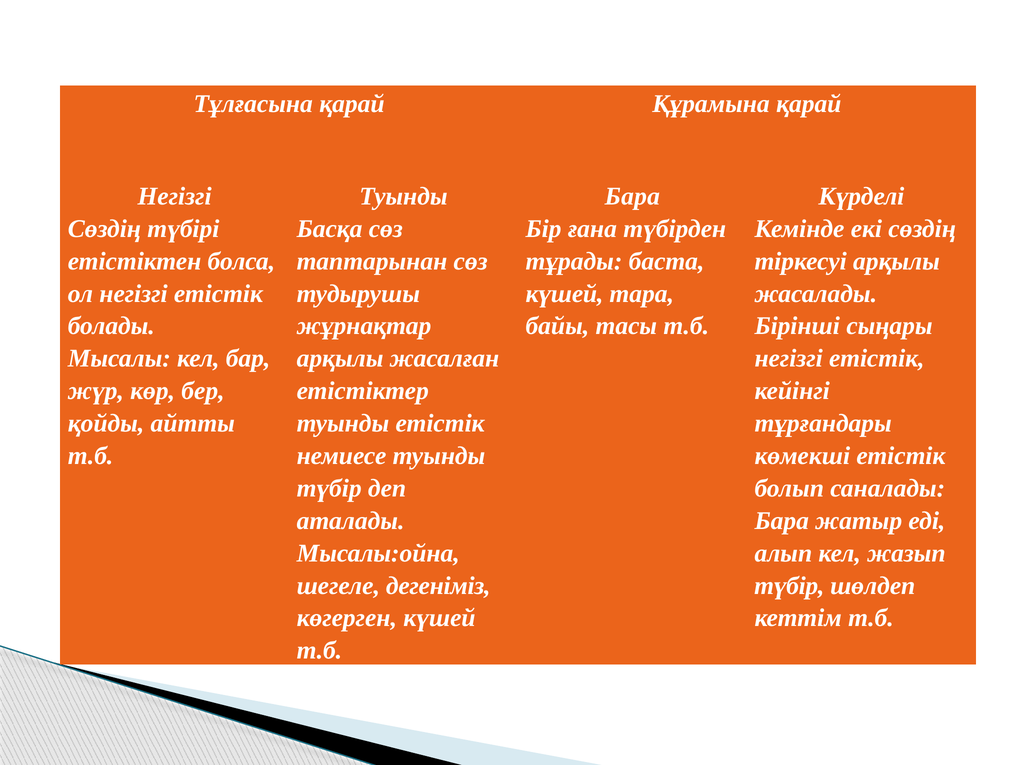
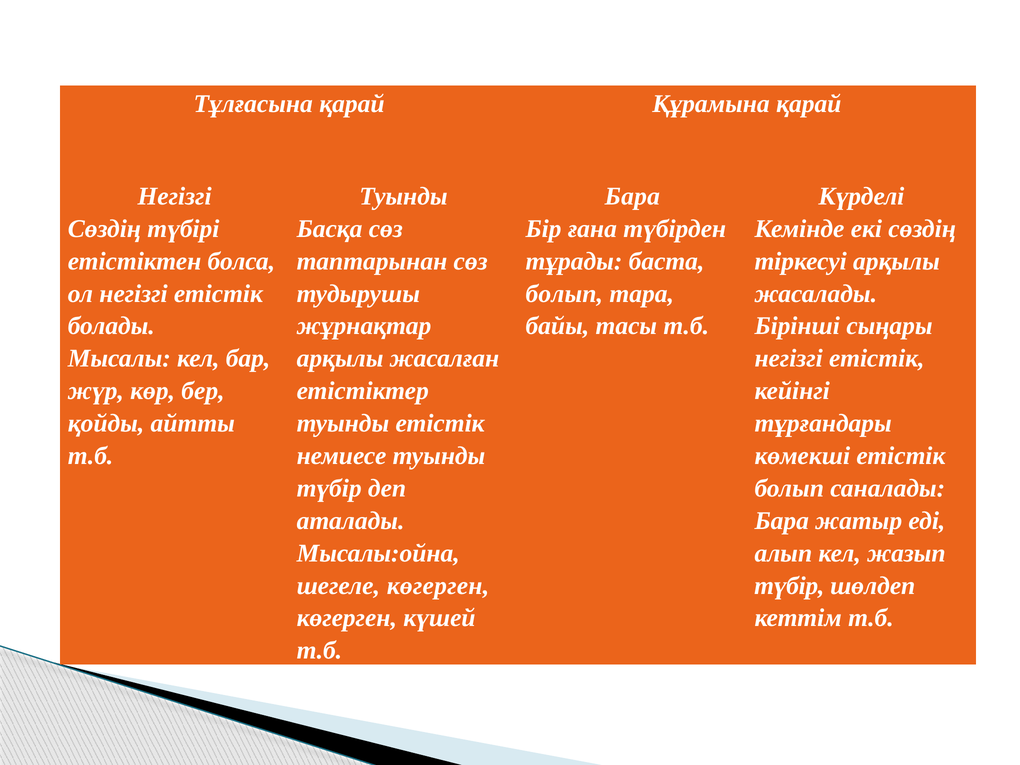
күшей at (564, 294): күшей -> болып
шегеле дегеніміз: дегеніміз -> көгерген
